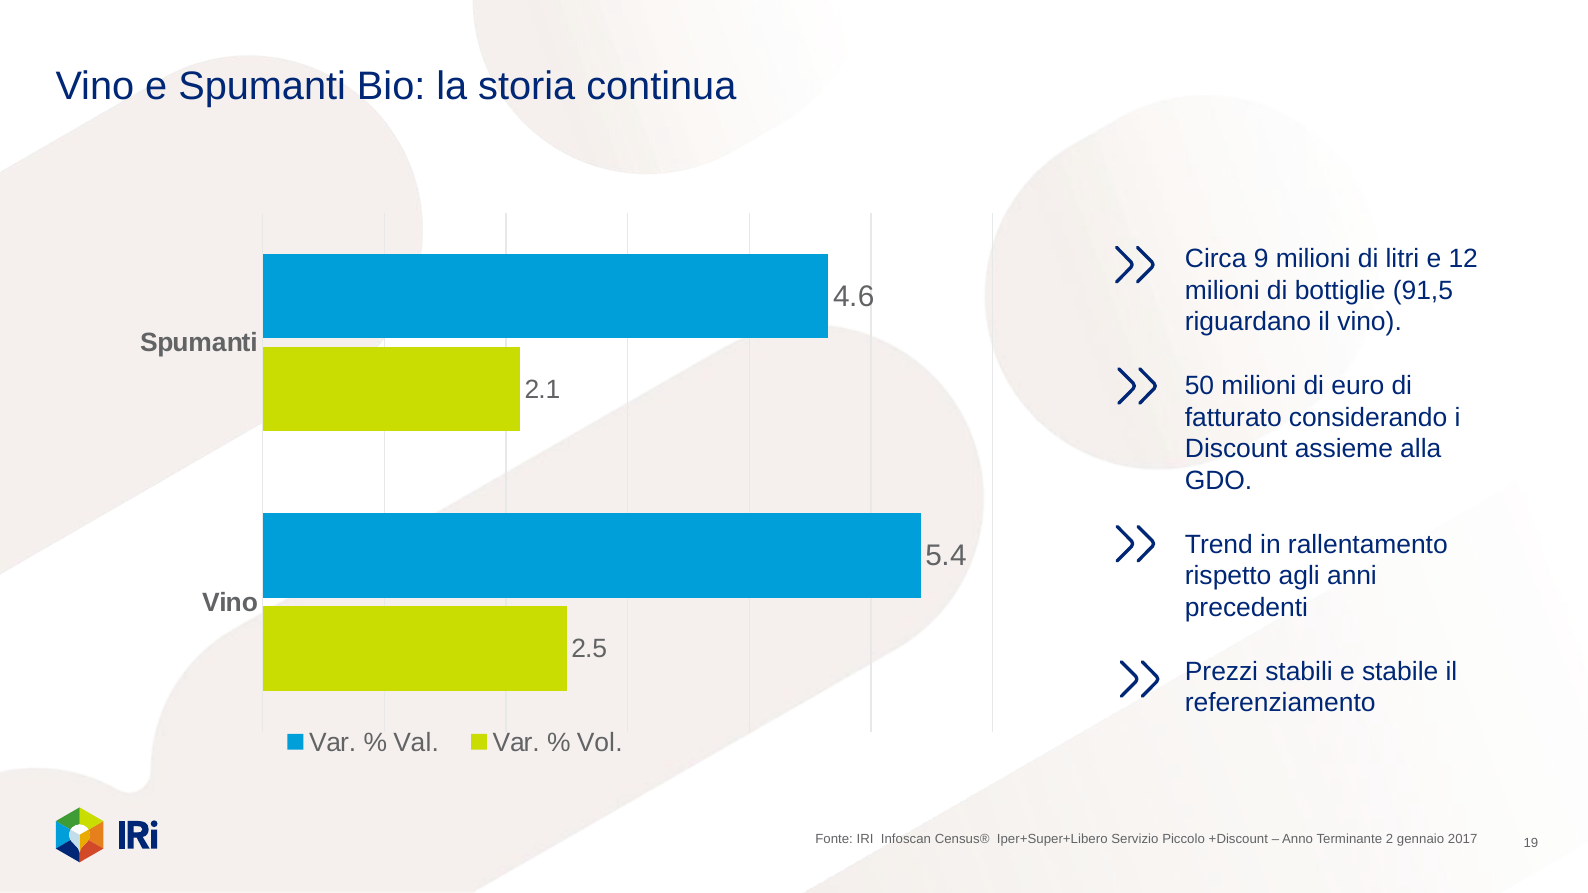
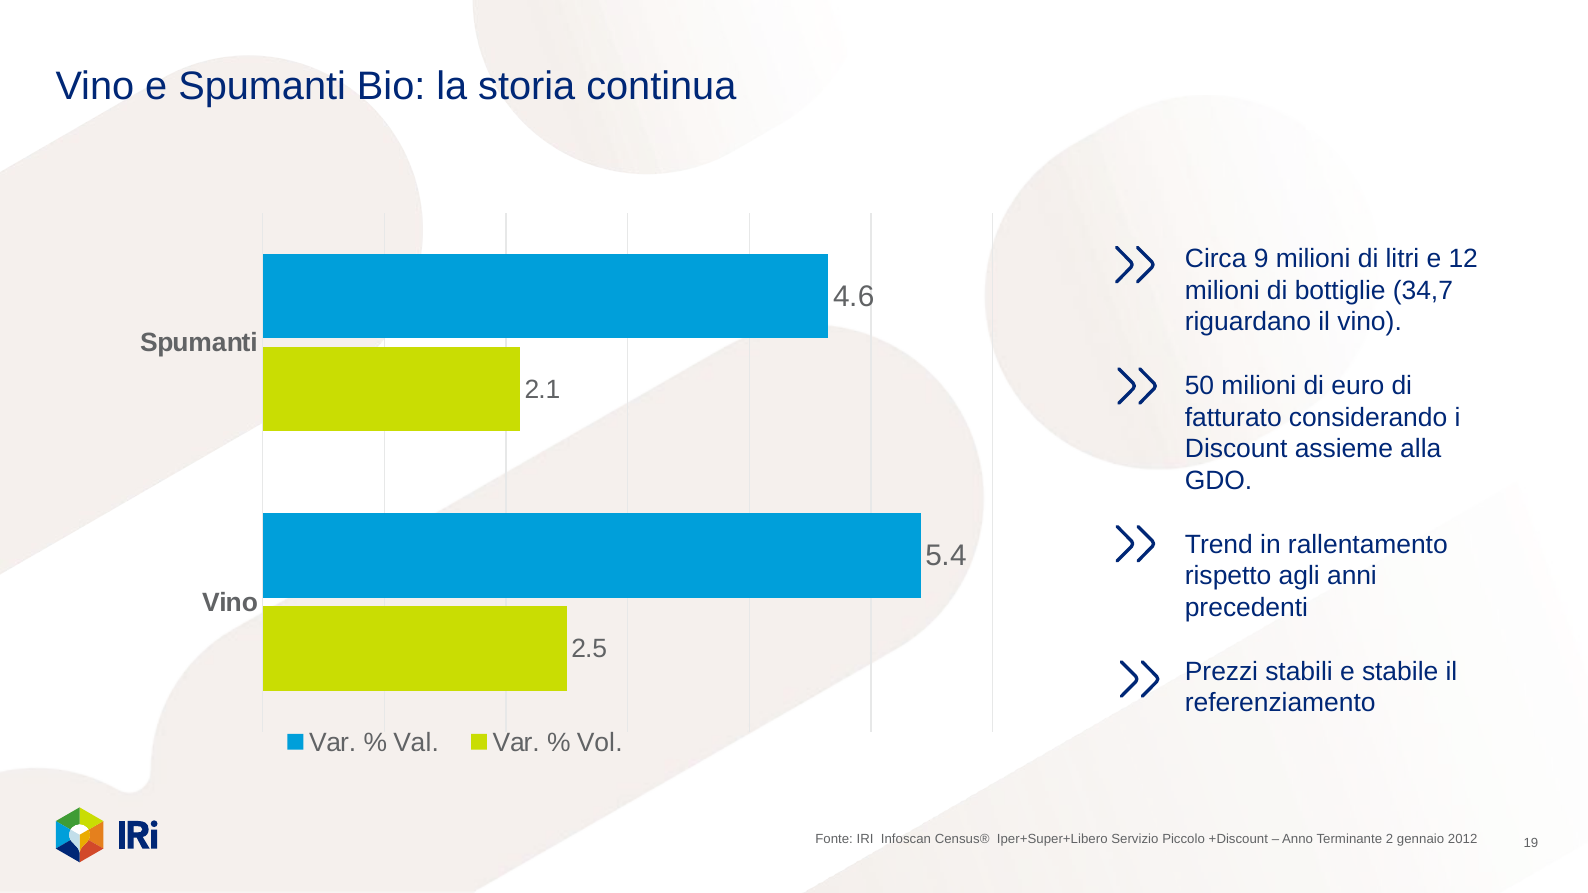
91,5: 91,5 -> 34,7
2017: 2017 -> 2012
